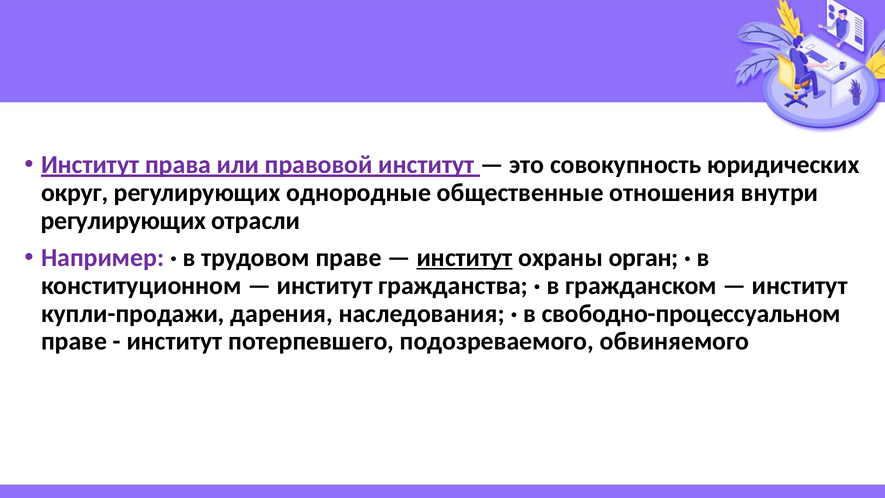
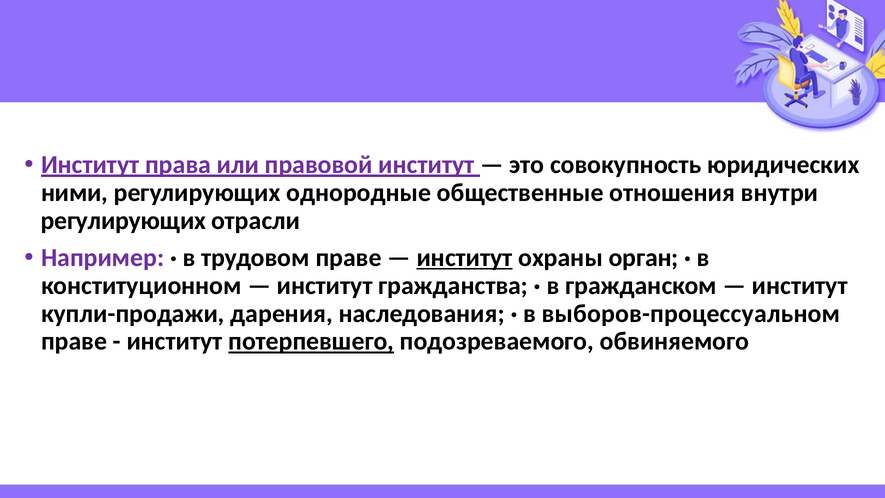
округ: округ -> ними
свободно-процессуальном: свободно-процессуальном -> выборов-процессуальном
потерпевшего underline: none -> present
